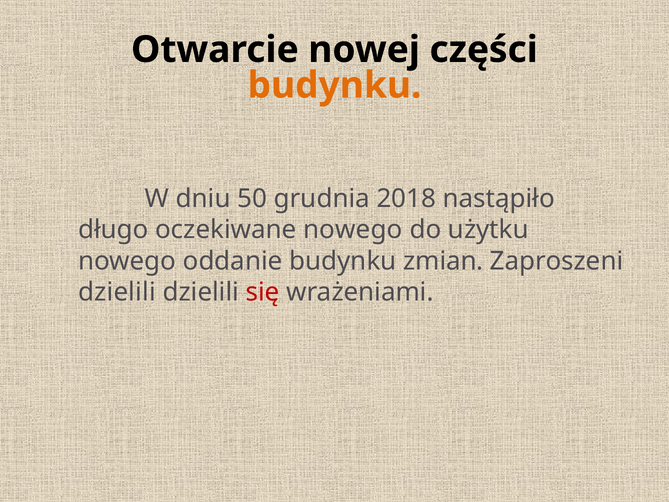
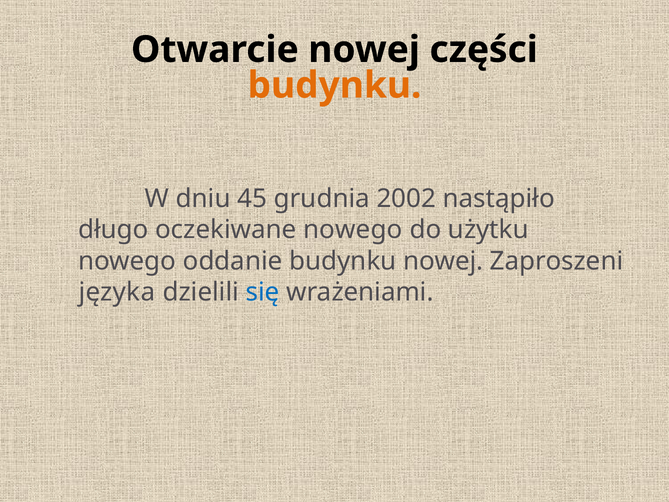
50: 50 -> 45
2018: 2018 -> 2002
budynku zmian: zmian -> nowej
dzielili at (117, 292): dzielili -> języka
się colour: red -> blue
